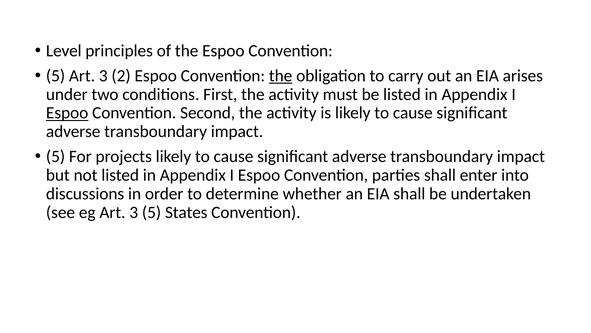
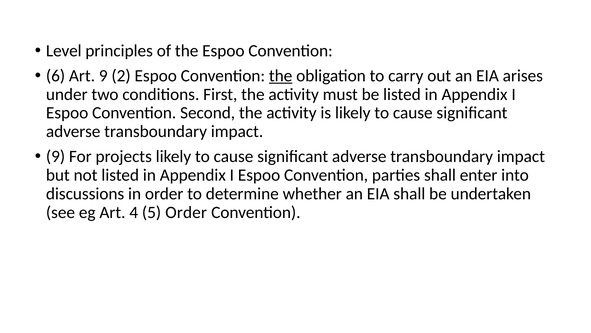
5 at (56, 76): 5 -> 6
3 at (103, 76): 3 -> 9
Espoo at (67, 113) underline: present -> none
5 at (56, 156): 5 -> 9
eg Art 3: 3 -> 4
5 States: States -> Order
